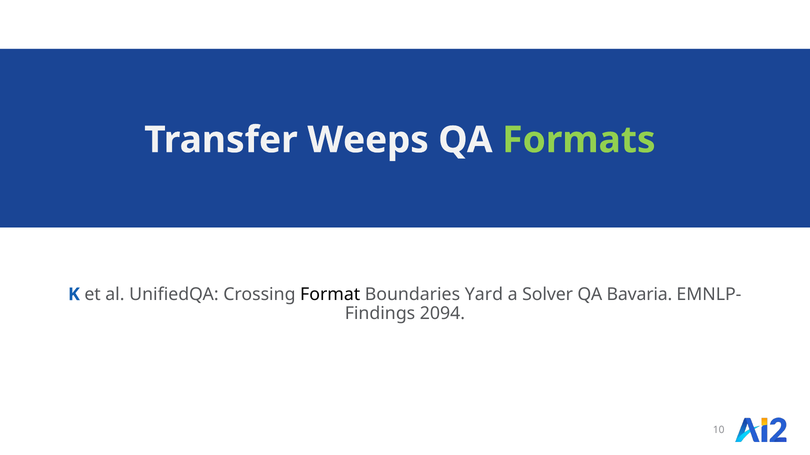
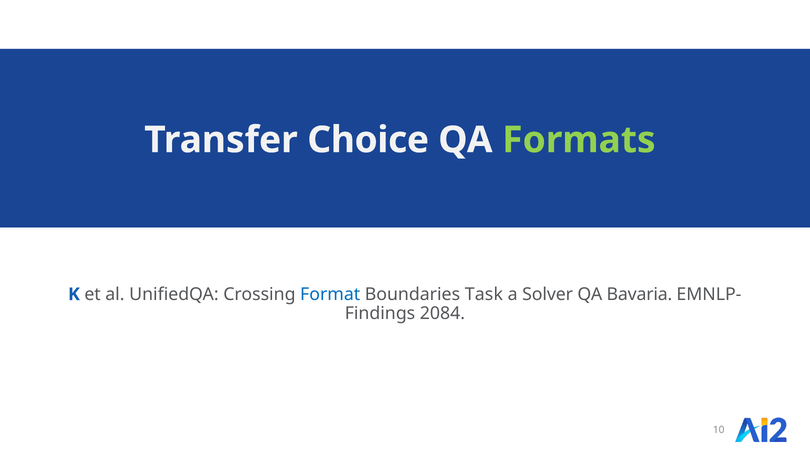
Weeps: Weeps -> Choice
Format colour: black -> blue
Yard: Yard -> Task
2094: 2094 -> 2084
